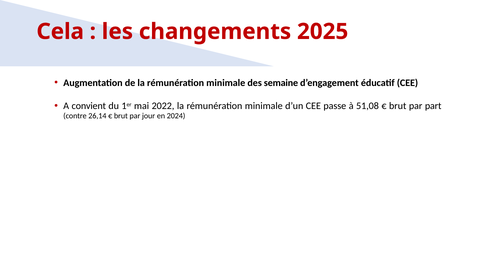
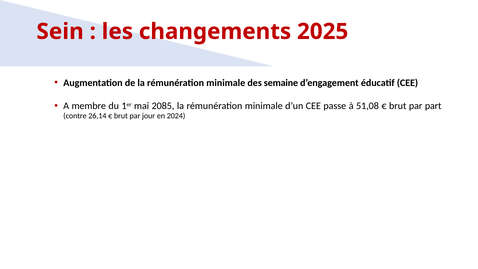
Cela: Cela -> Sein
convient: convient -> membre
2022: 2022 -> 2085
